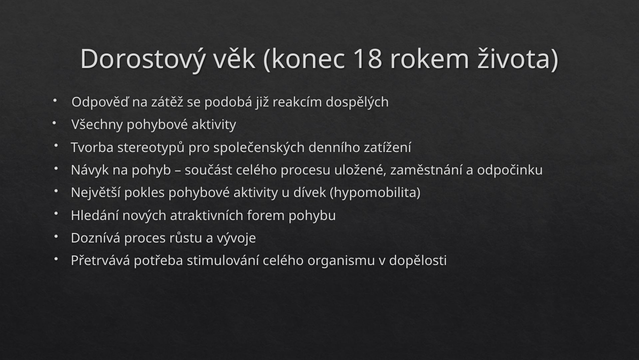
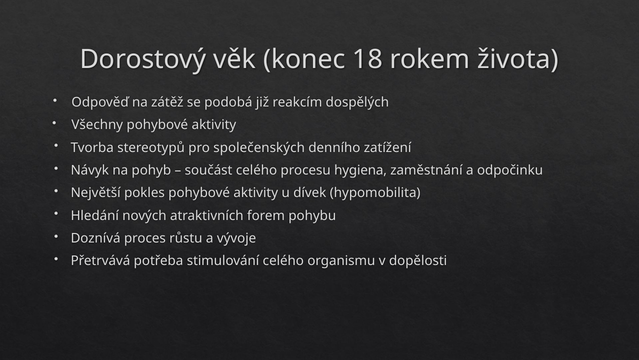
uložené: uložené -> hygiena
